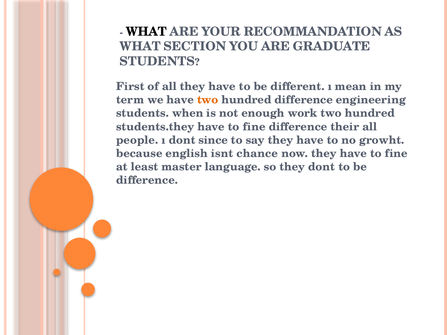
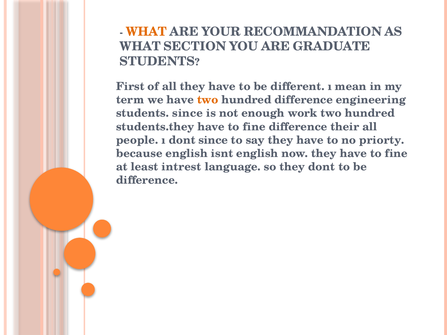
WHAT at (146, 32) colour: black -> orange
students when: when -> since
growht: growht -> priorty
isnt chance: chance -> english
master: master -> intrest
